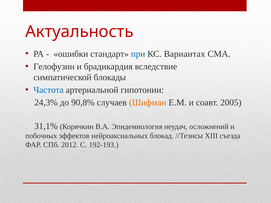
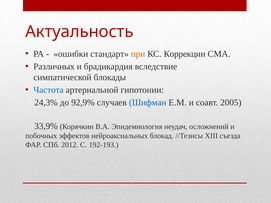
при colour: blue -> orange
Вариантах: Вариантах -> Коррекции
Гелофузин: Гелофузин -> Различных
90,8%: 90,8% -> 92,9%
Шифман colour: orange -> blue
31,1%: 31,1% -> 33,9%
